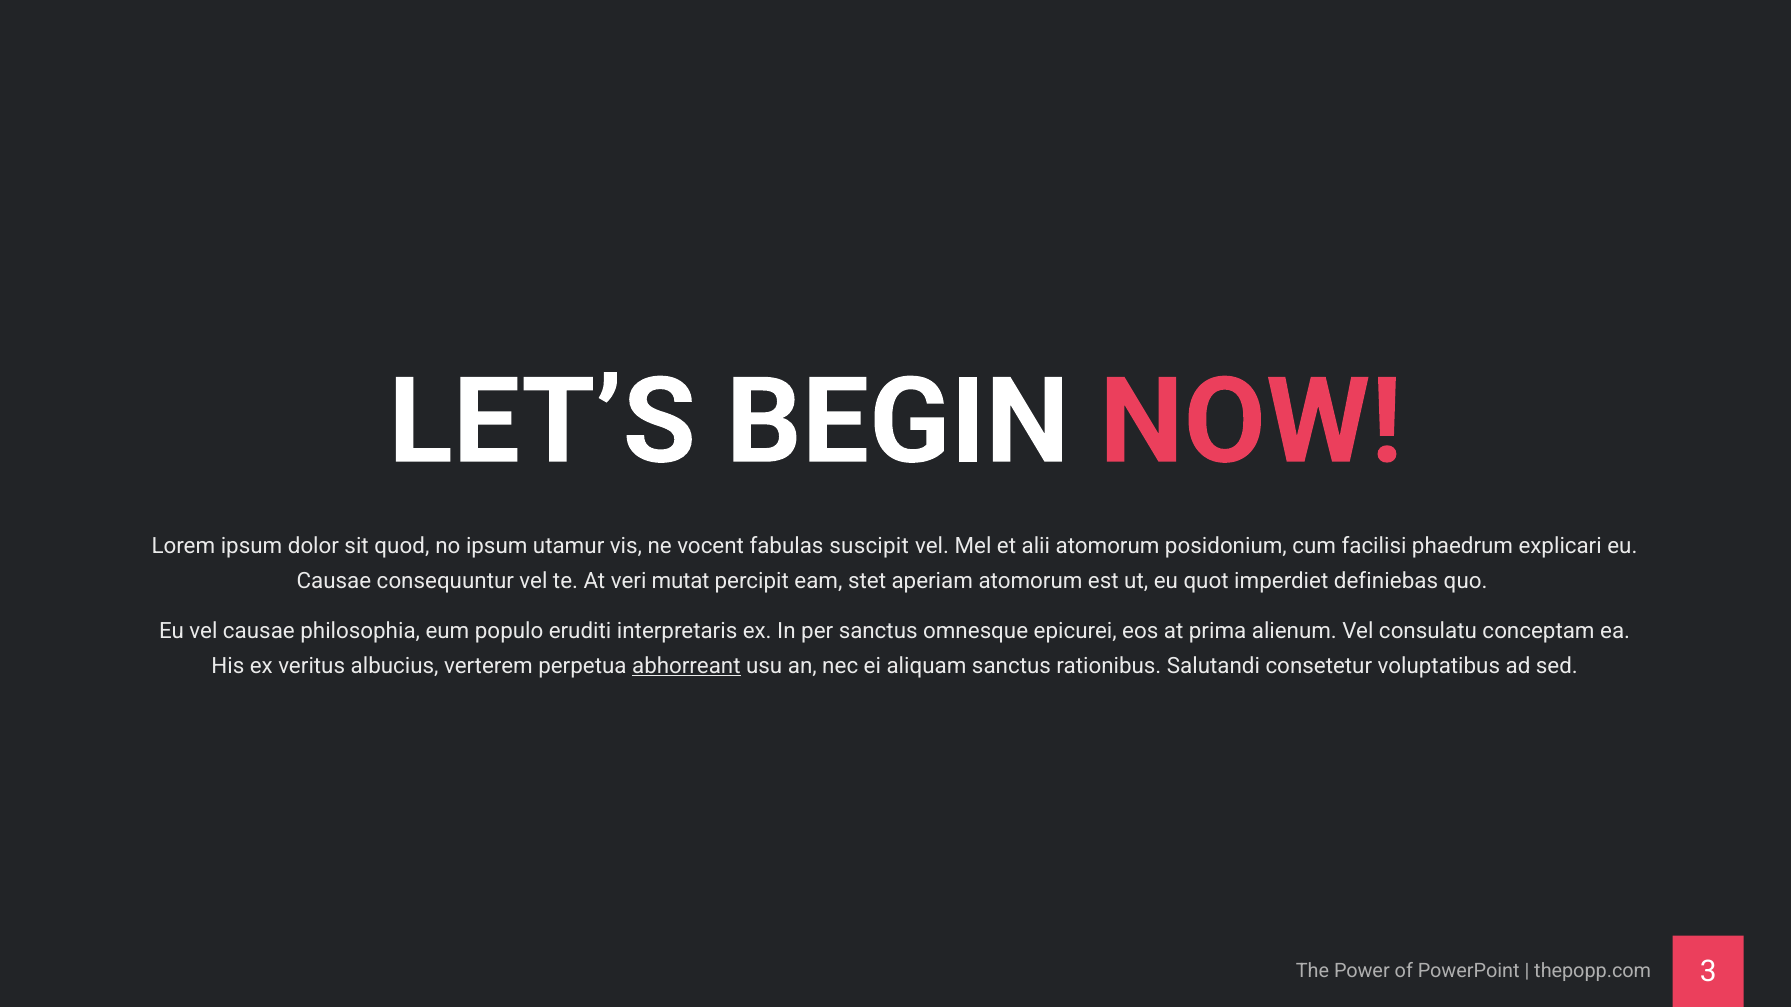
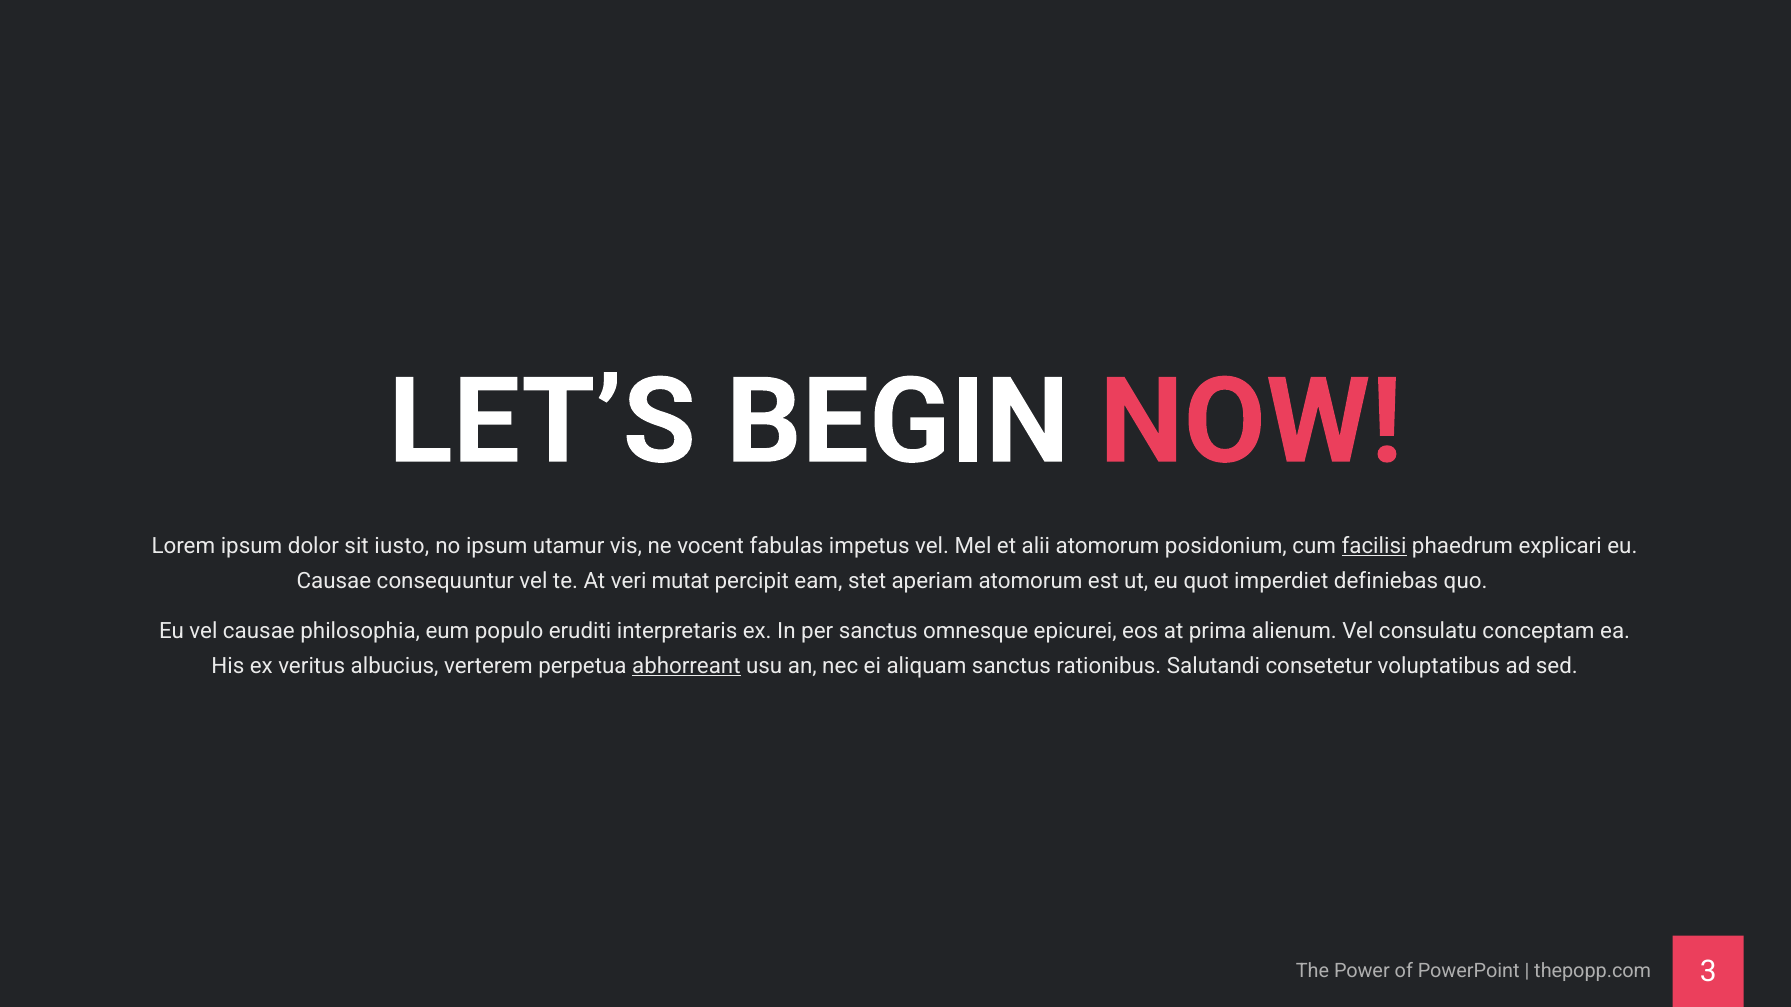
quod: quod -> iusto
suscipit: suscipit -> impetus
facilisi underline: none -> present
